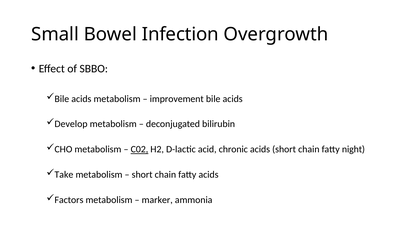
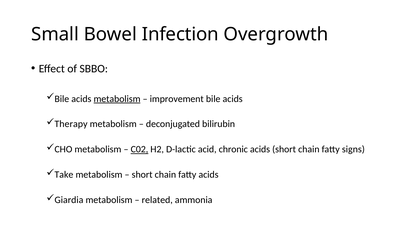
metabolism at (117, 99) underline: none -> present
Develop: Develop -> Therapy
night: night -> signs
Factors: Factors -> Giardia
marker: marker -> related
